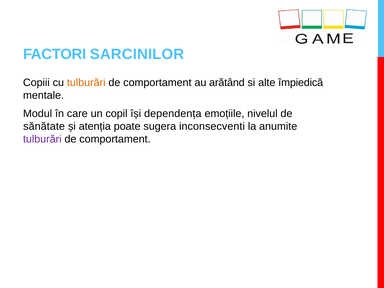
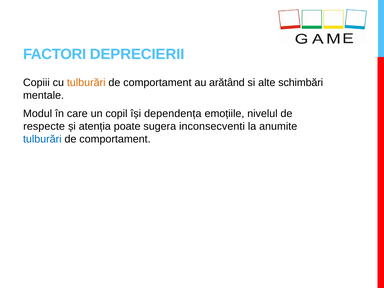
SARCINILOR: SARCINILOR -> DEPRECIERII
împiedică: împiedică -> schimbări
sănătate: sănătate -> respecte
tulburări at (42, 139) colour: purple -> blue
